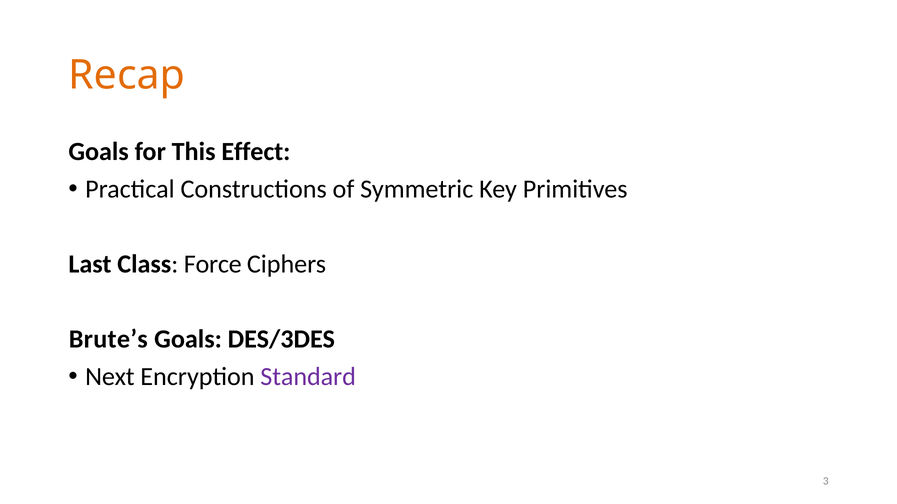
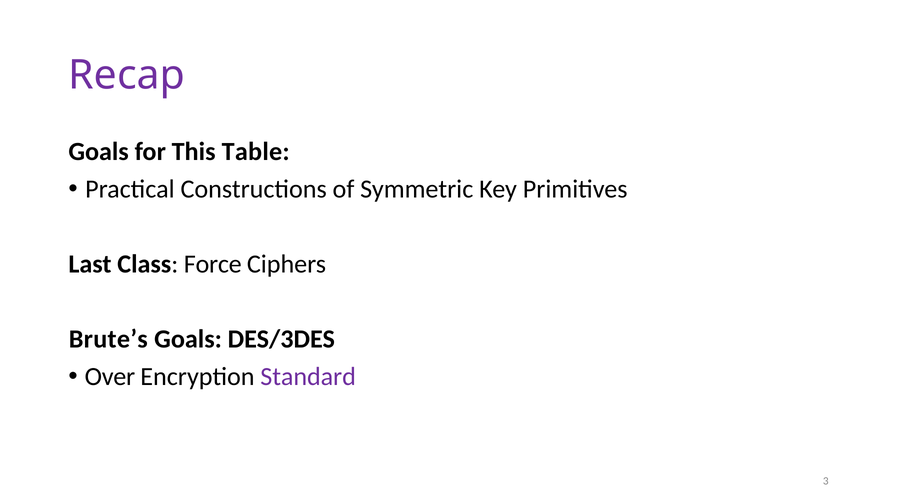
Recap colour: orange -> purple
Effect: Effect -> Table
Next: Next -> Over
